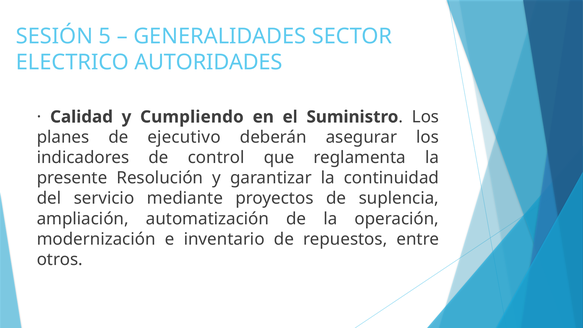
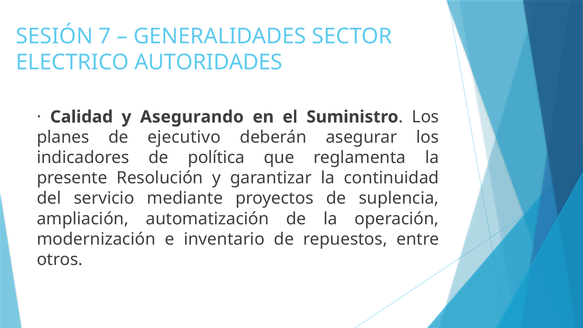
5: 5 -> 7
Cumpliendo: Cumpliendo -> Asegurando
control: control -> política
